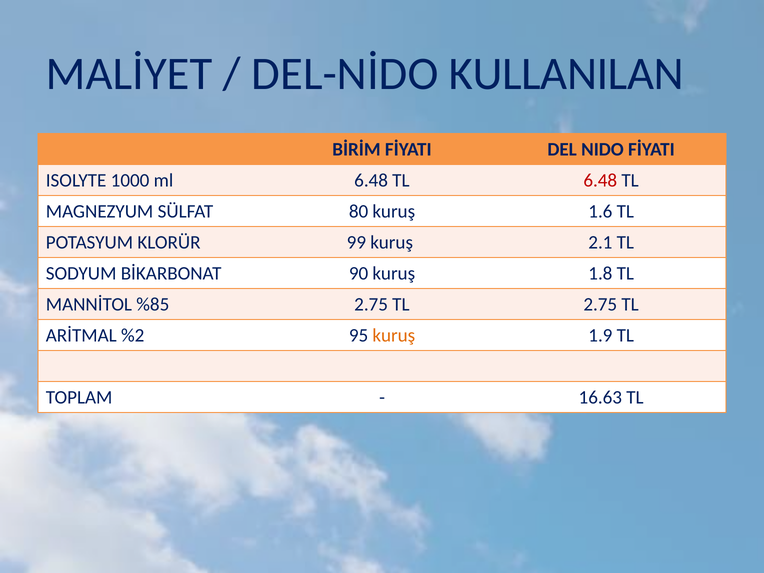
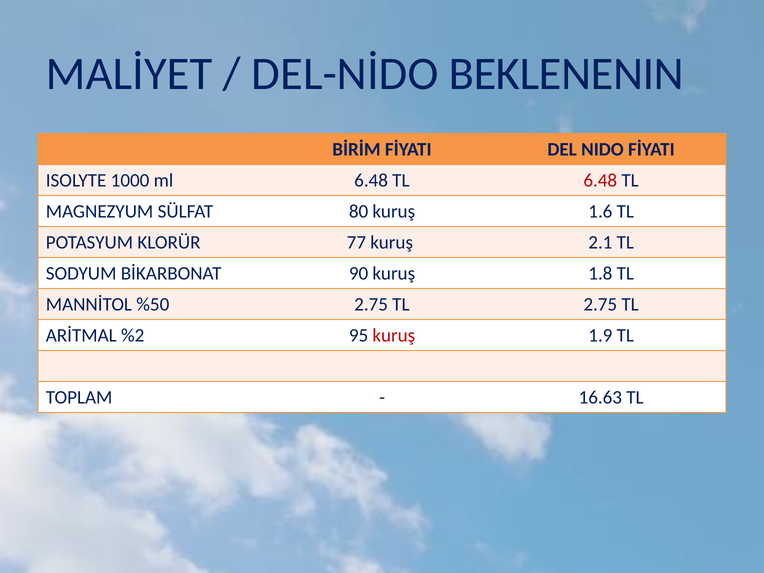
KULLANILAN: KULLANILAN -> BEKLENENIN
99: 99 -> 77
%85: %85 -> %50
kuruş at (394, 335) colour: orange -> red
